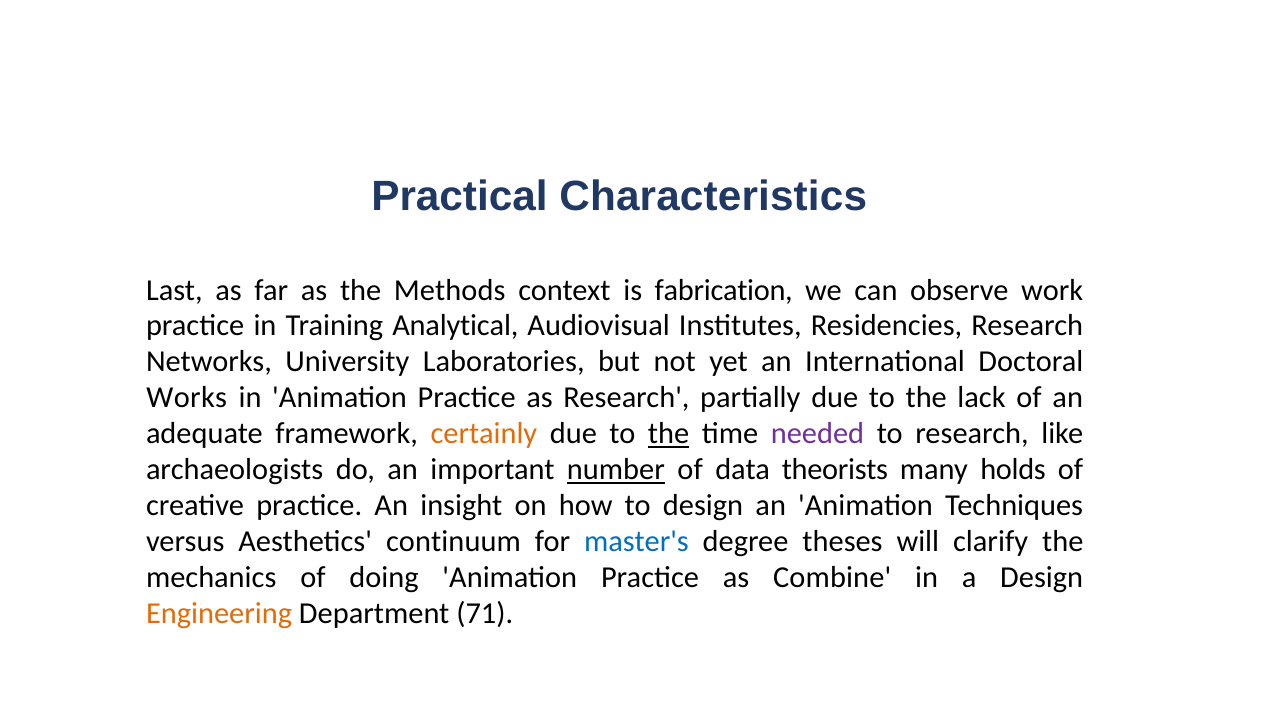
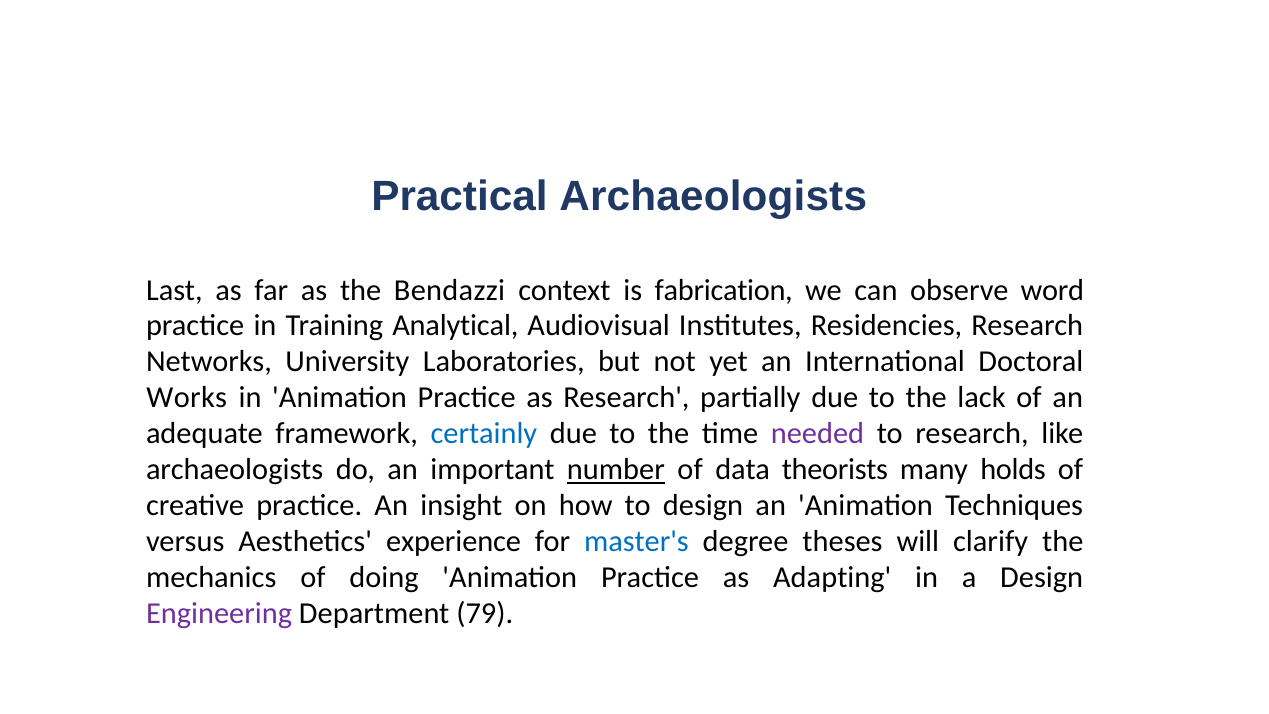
Practical Characteristics: Characteristics -> Archaeologists
Methods: Methods -> Bendazzi
work: work -> word
certainly colour: orange -> blue
the at (669, 434) underline: present -> none
continuum: continuum -> experience
Combine: Combine -> Adapting
Engineering colour: orange -> purple
71: 71 -> 79
